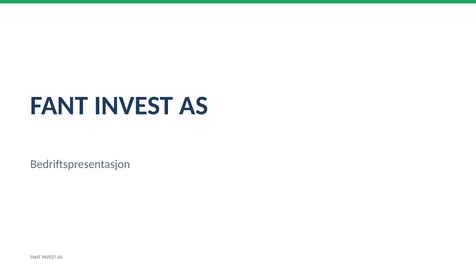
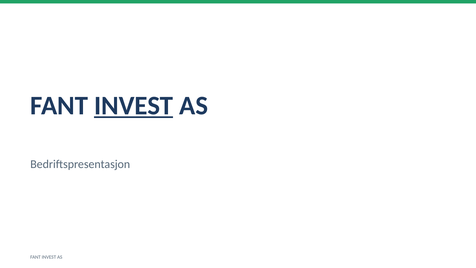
INVEST at (134, 106) underline: none -> present
